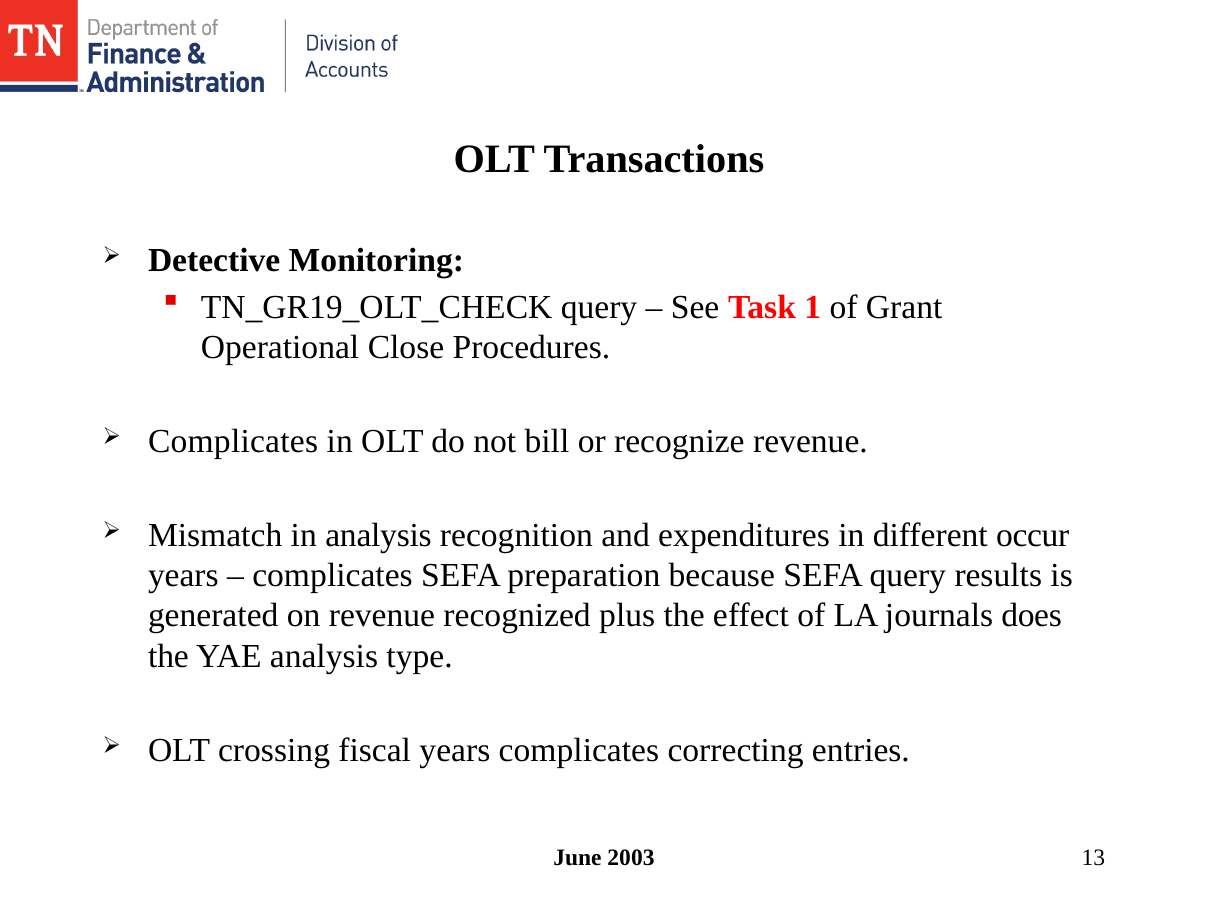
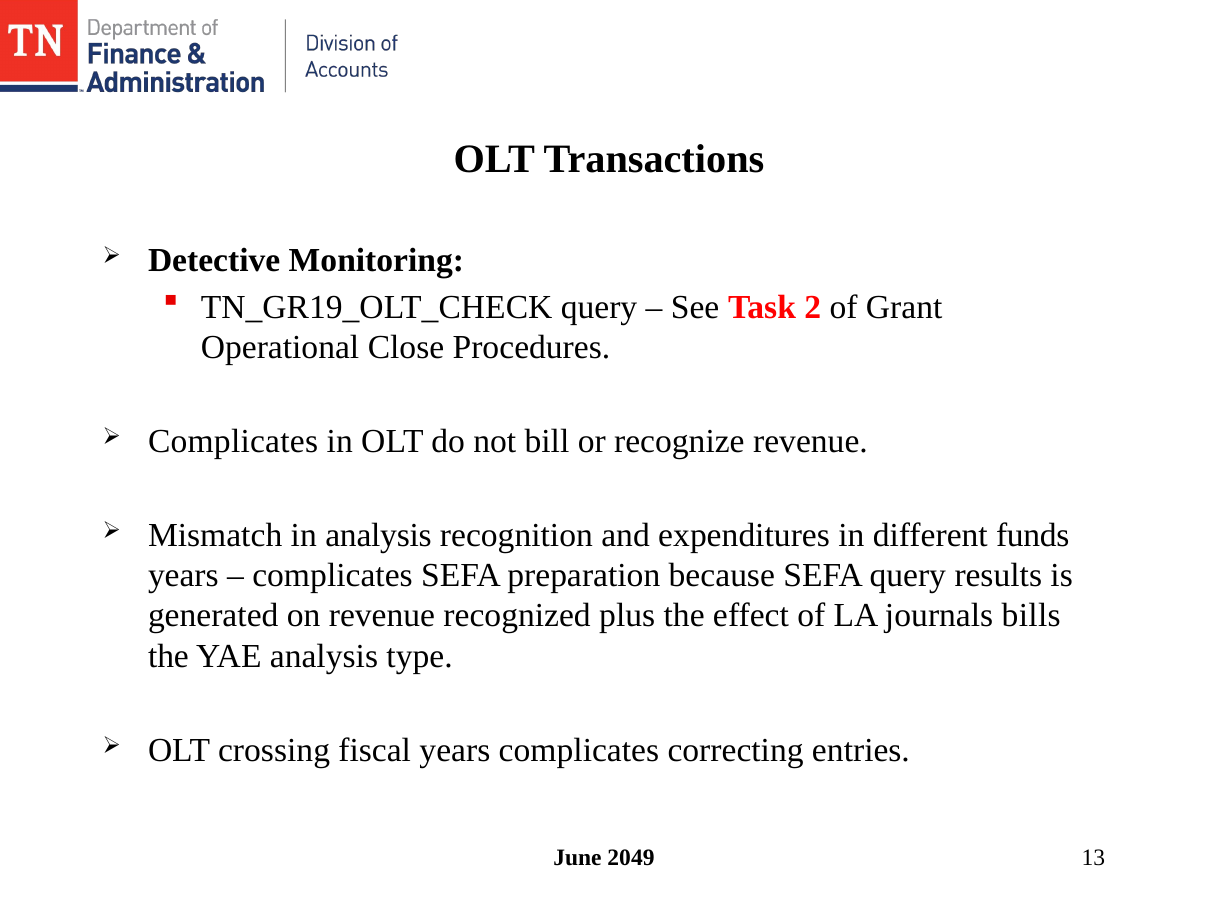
1: 1 -> 2
occur: occur -> funds
does: does -> bills
2003: 2003 -> 2049
